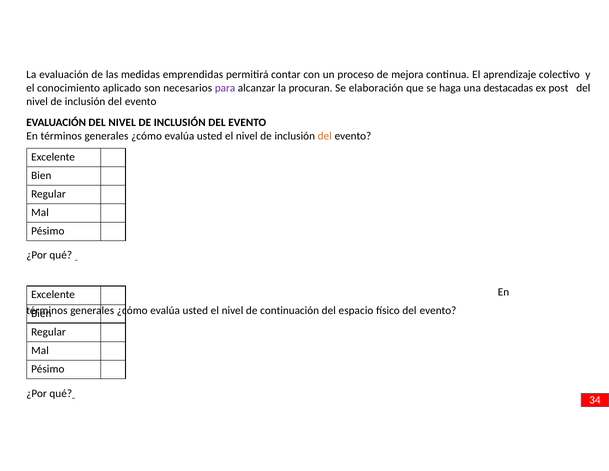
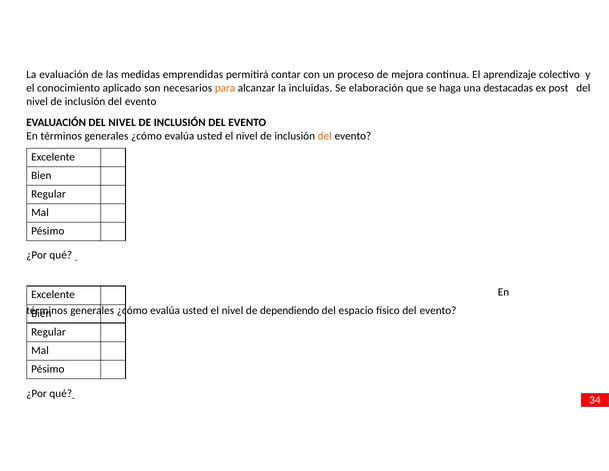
para colour: purple -> orange
procuran: procuran -> incluidas
continuación: continuación -> dependiendo
